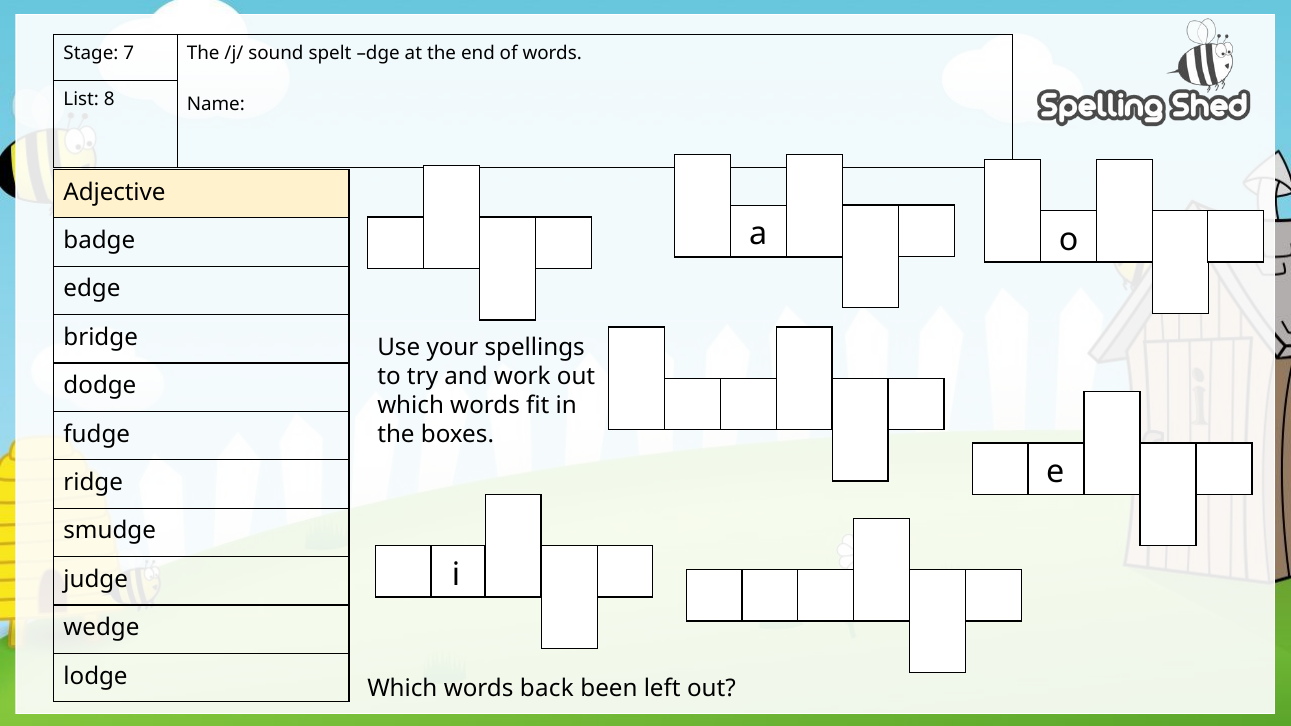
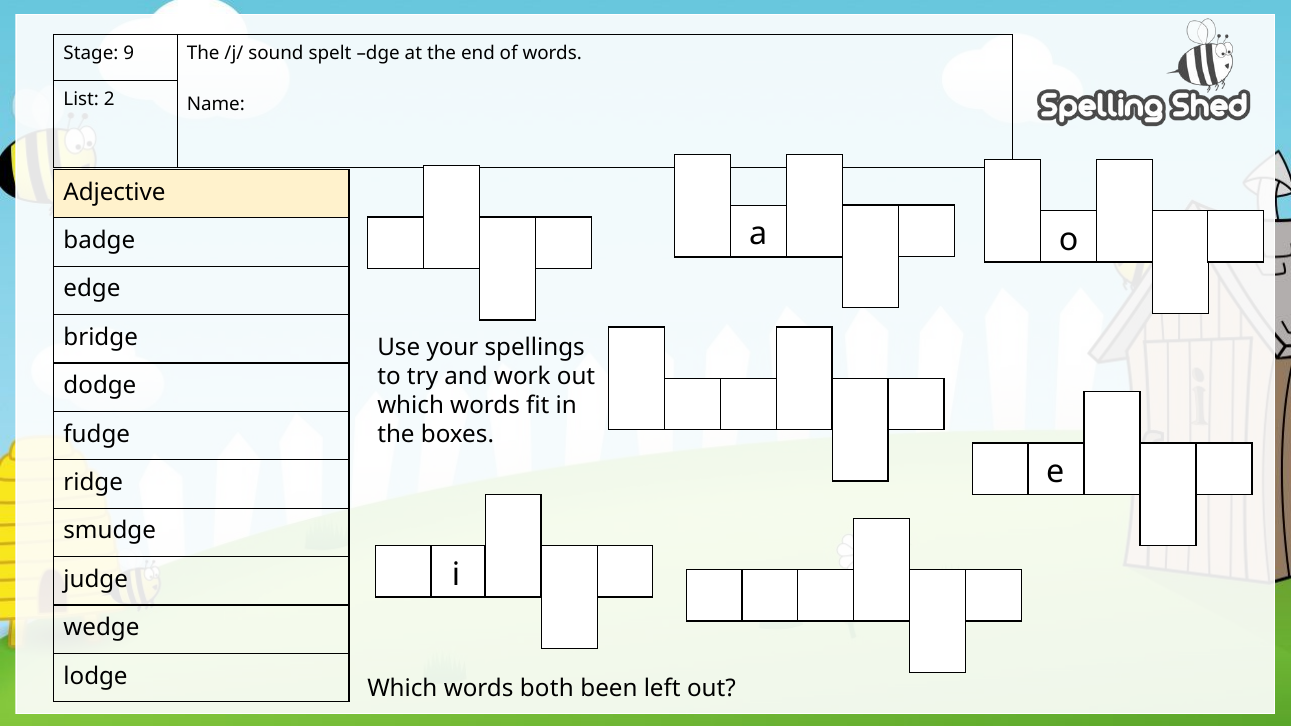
7: 7 -> 9
8: 8 -> 2
back: back -> both
